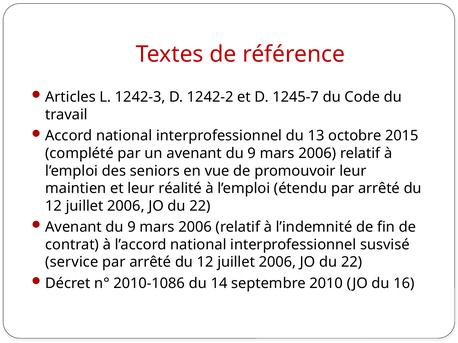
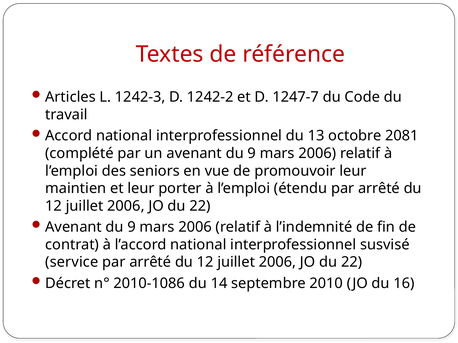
1245-7: 1245-7 -> 1247-7
2015: 2015 -> 2081
réalité: réalité -> porter
